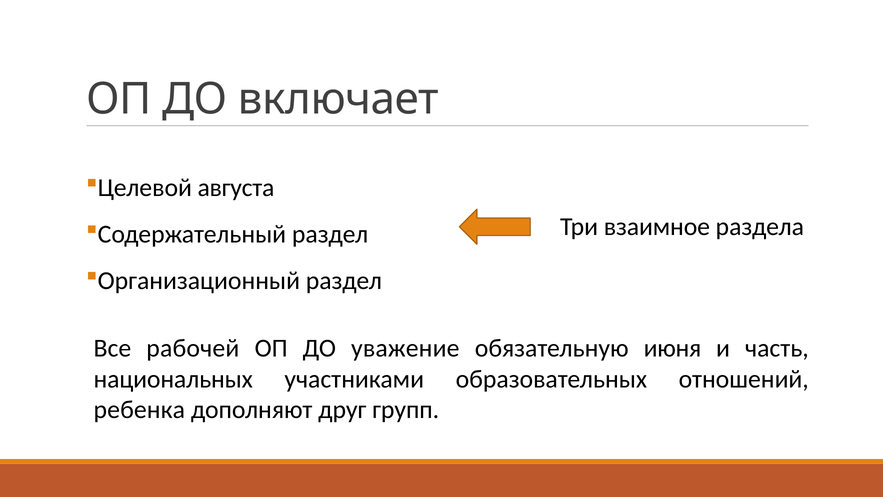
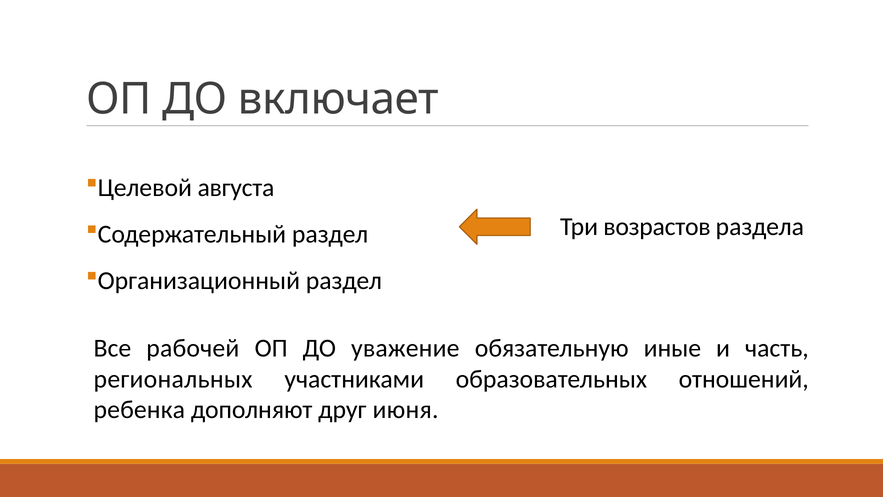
взаимное: взаимное -> возрастов
июня: июня -> иные
национальных: национальных -> региональных
групп: групп -> июня
